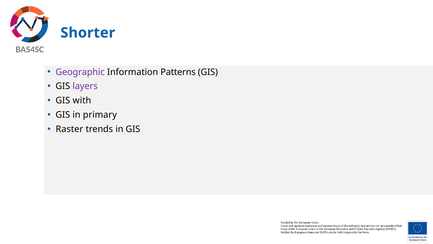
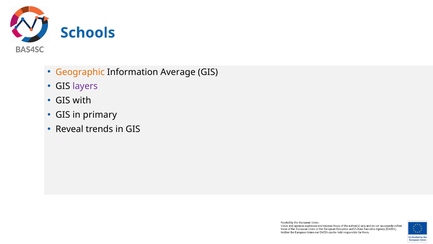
Shorter: Shorter -> Schools
Geographic colour: purple -> orange
Patterns: Patterns -> Average
Raster: Raster -> Reveal
